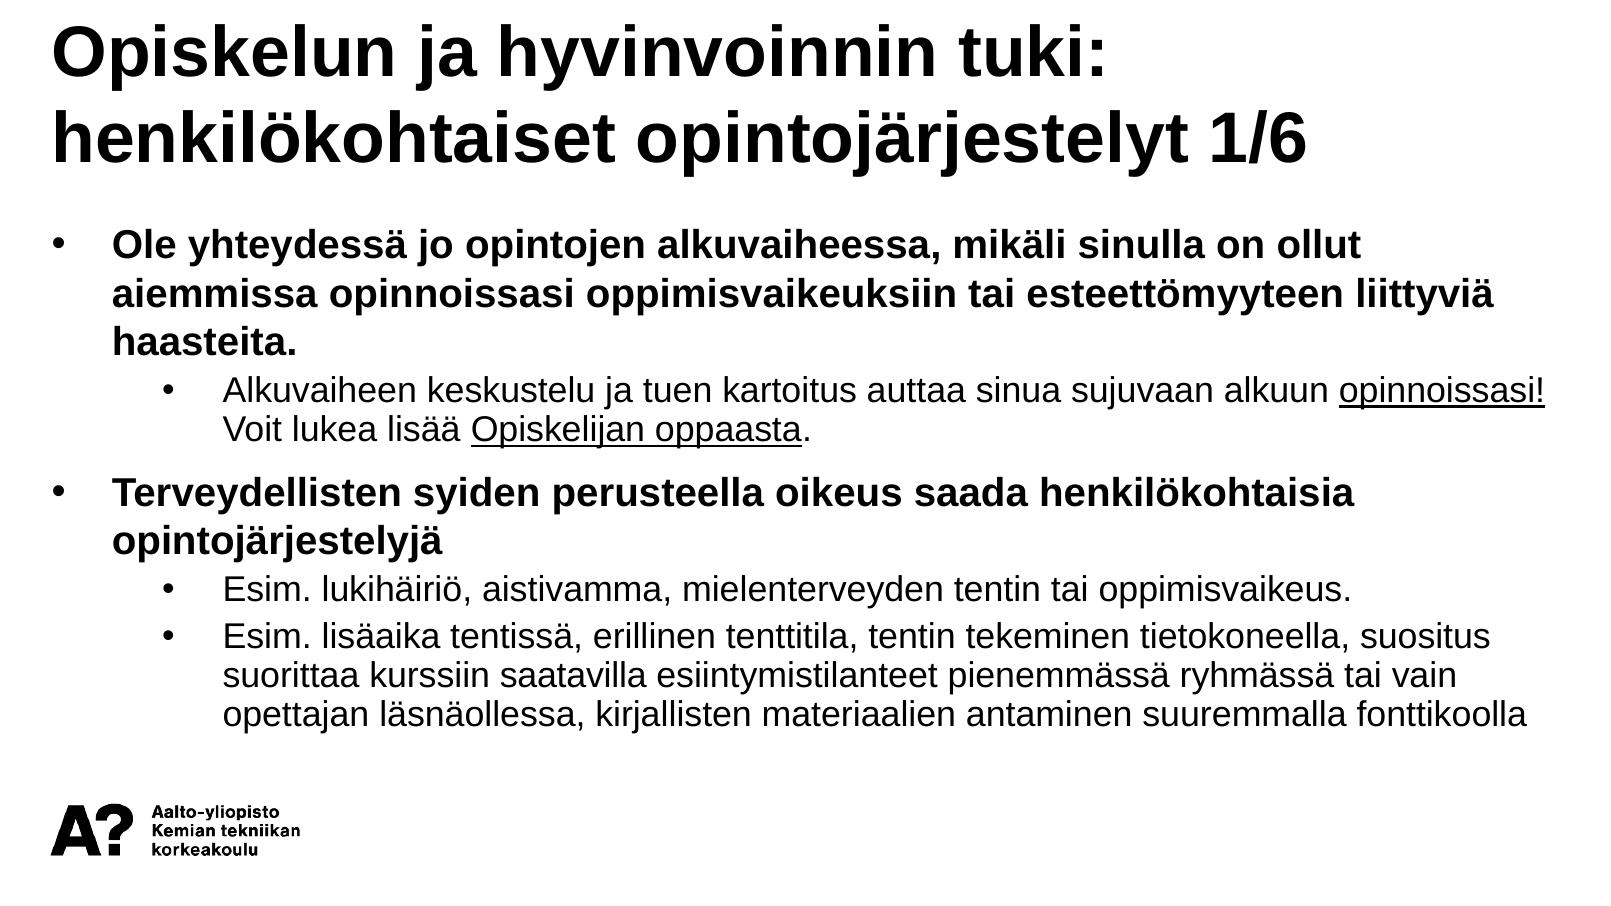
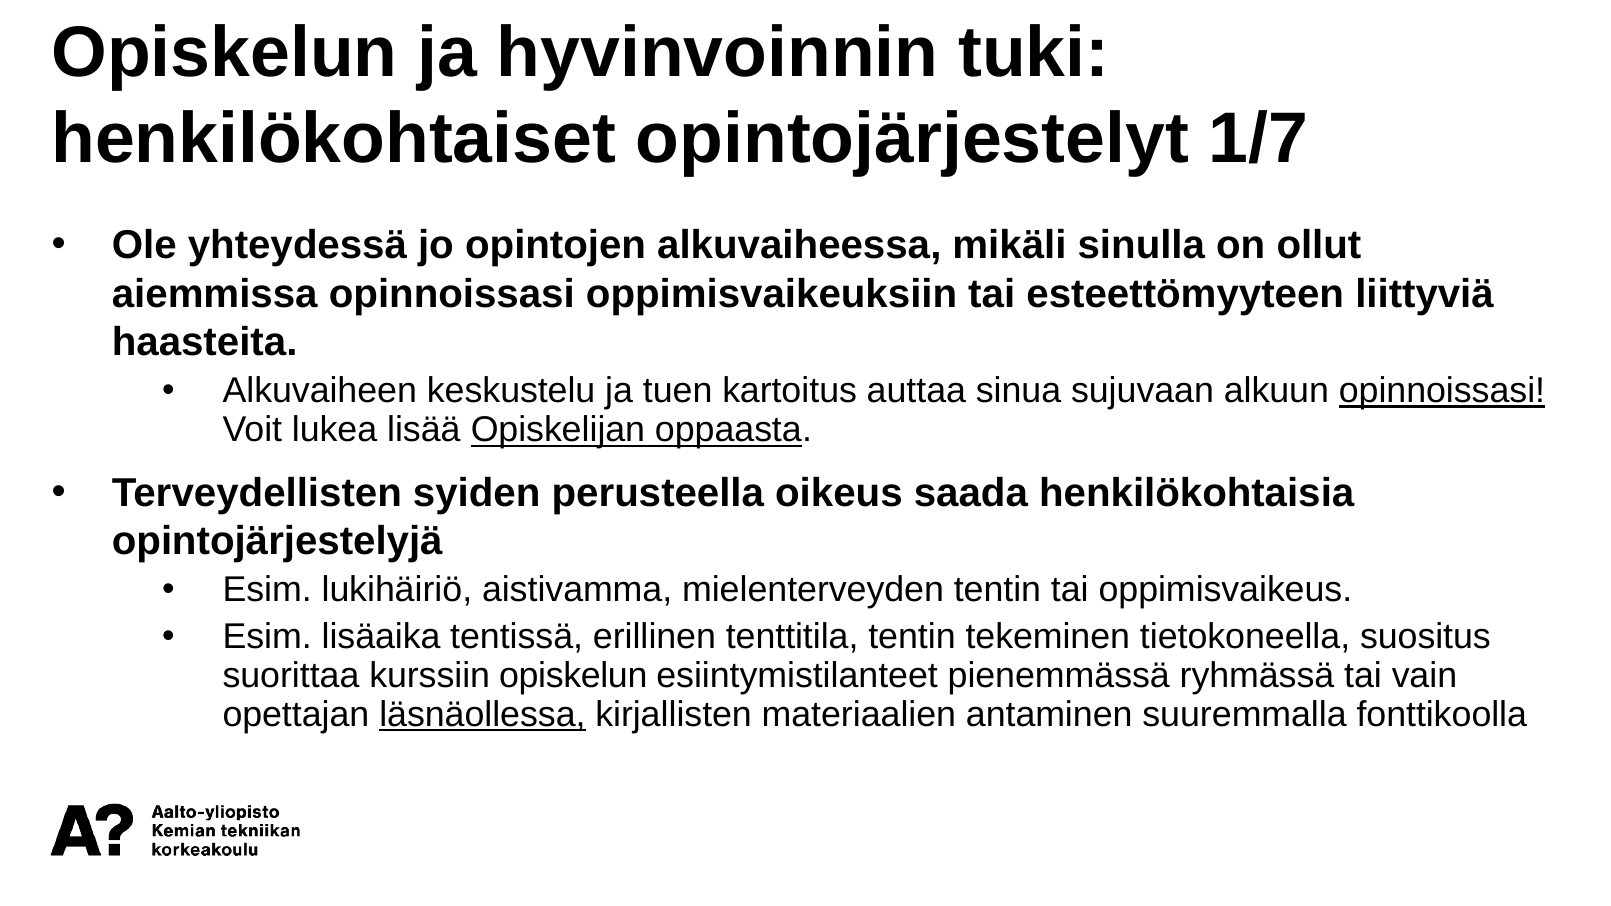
1/6: 1/6 -> 1/7
kurssiin saatavilla: saatavilla -> opiskelun
läsnäollessa underline: none -> present
